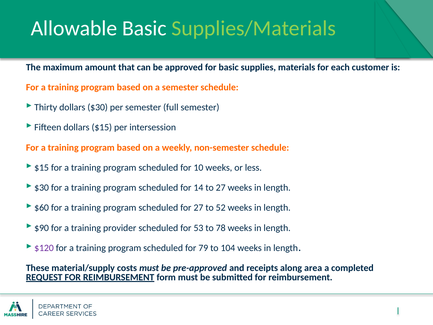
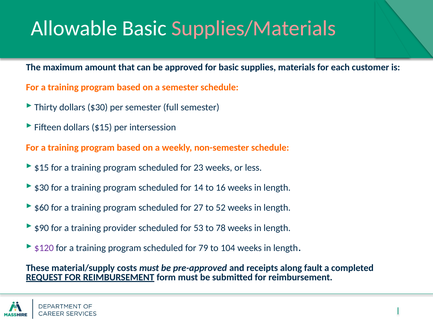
Supplies/Materials colour: light green -> pink
10: 10 -> 23
to 27: 27 -> 16
area: area -> fault
